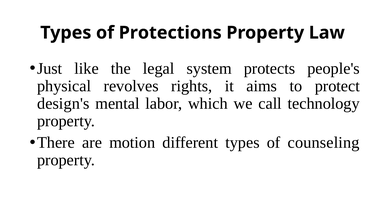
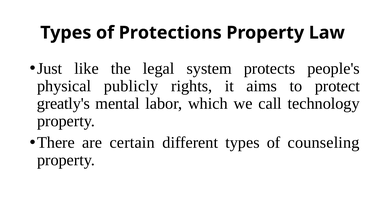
revolves: revolves -> publicly
design's: design's -> greatly's
motion: motion -> certain
